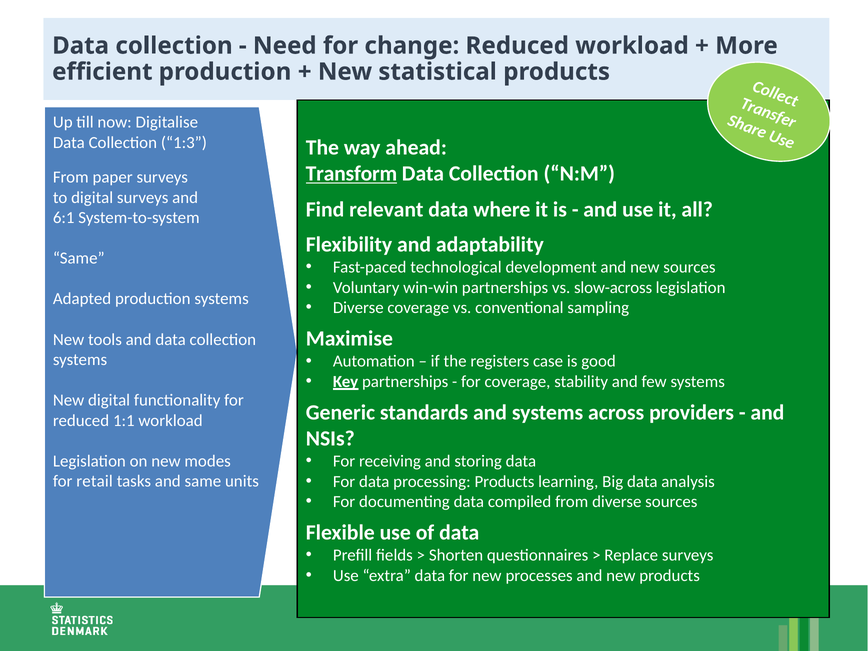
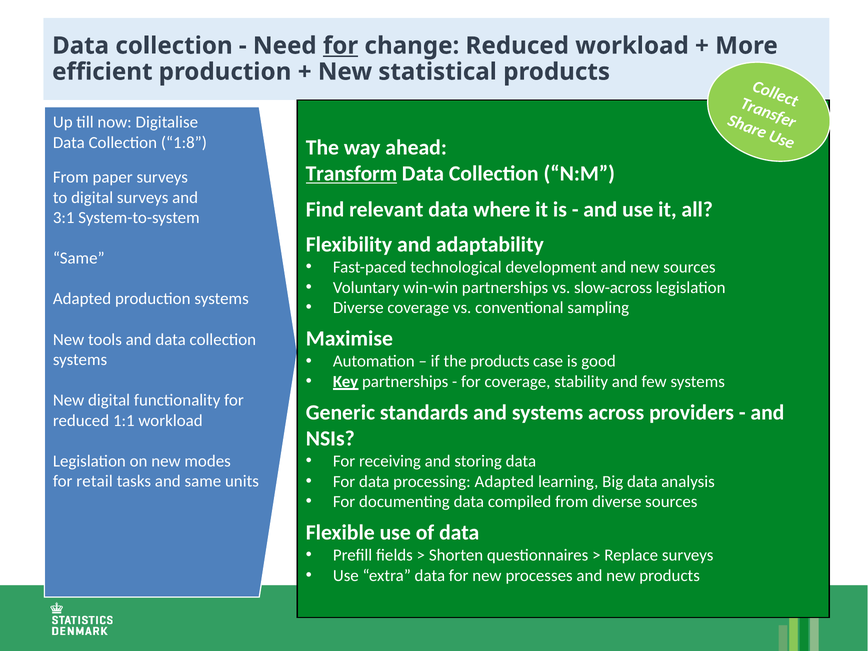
for at (341, 46) underline: none -> present
1:3: 1:3 -> 1:8
6:1: 6:1 -> 3:1
the registers: registers -> products
processing Products: Products -> Adapted
